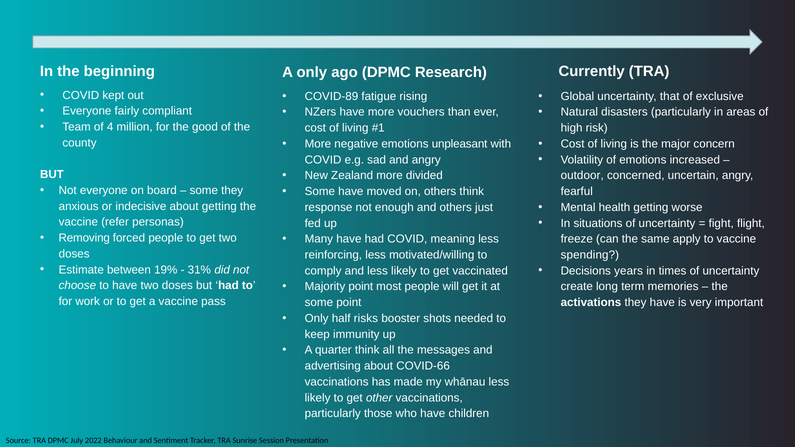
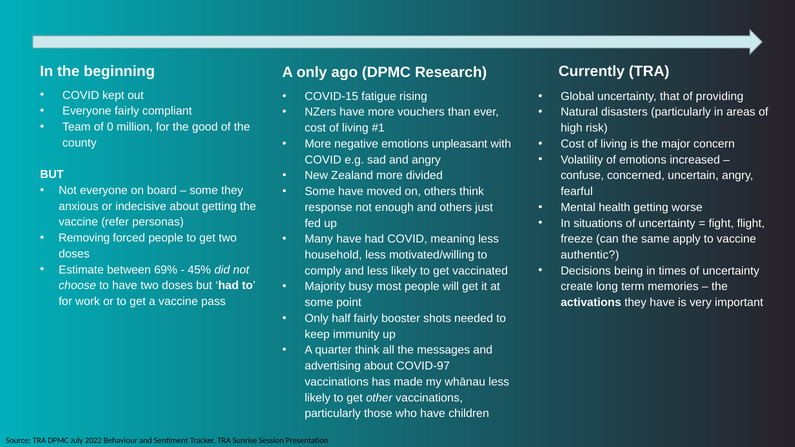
COVID-89: COVID-89 -> COVID-15
exclusive: exclusive -> providing
4: 4 -> 0
outdoor: outdoor -> confuse
reinforcing: reinforcing -> household
spending: spending -> authentic
19%: 19% -> 69%
31%: 31% -> 45%
years: years -> being
Majority point: point -> busy
half risks: risks -> fairly
COVID-66: COVID-66 -> COVID-97
